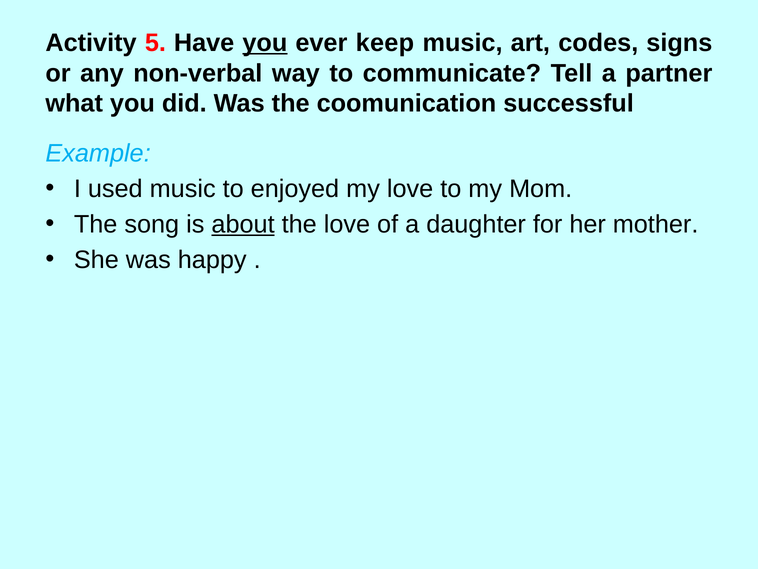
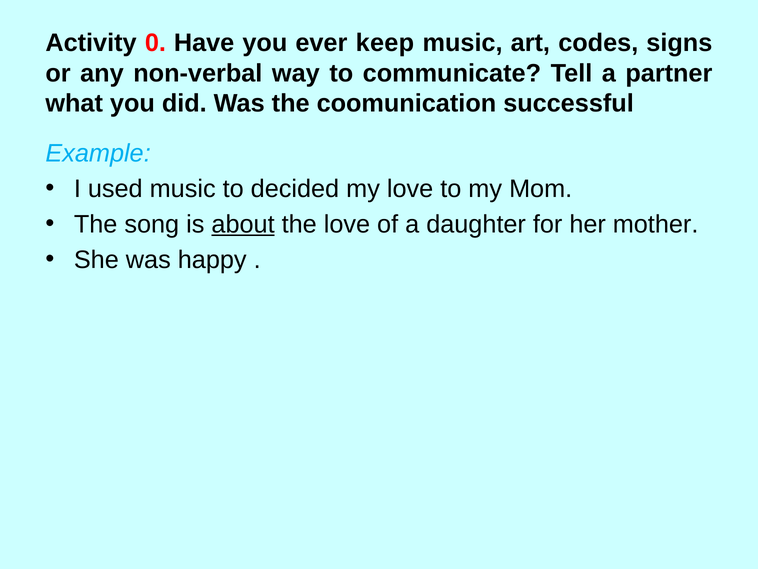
5: 5 -> 0
you at (265, 43) underline: present -> none
enjoyed: enjoyed -> decided
